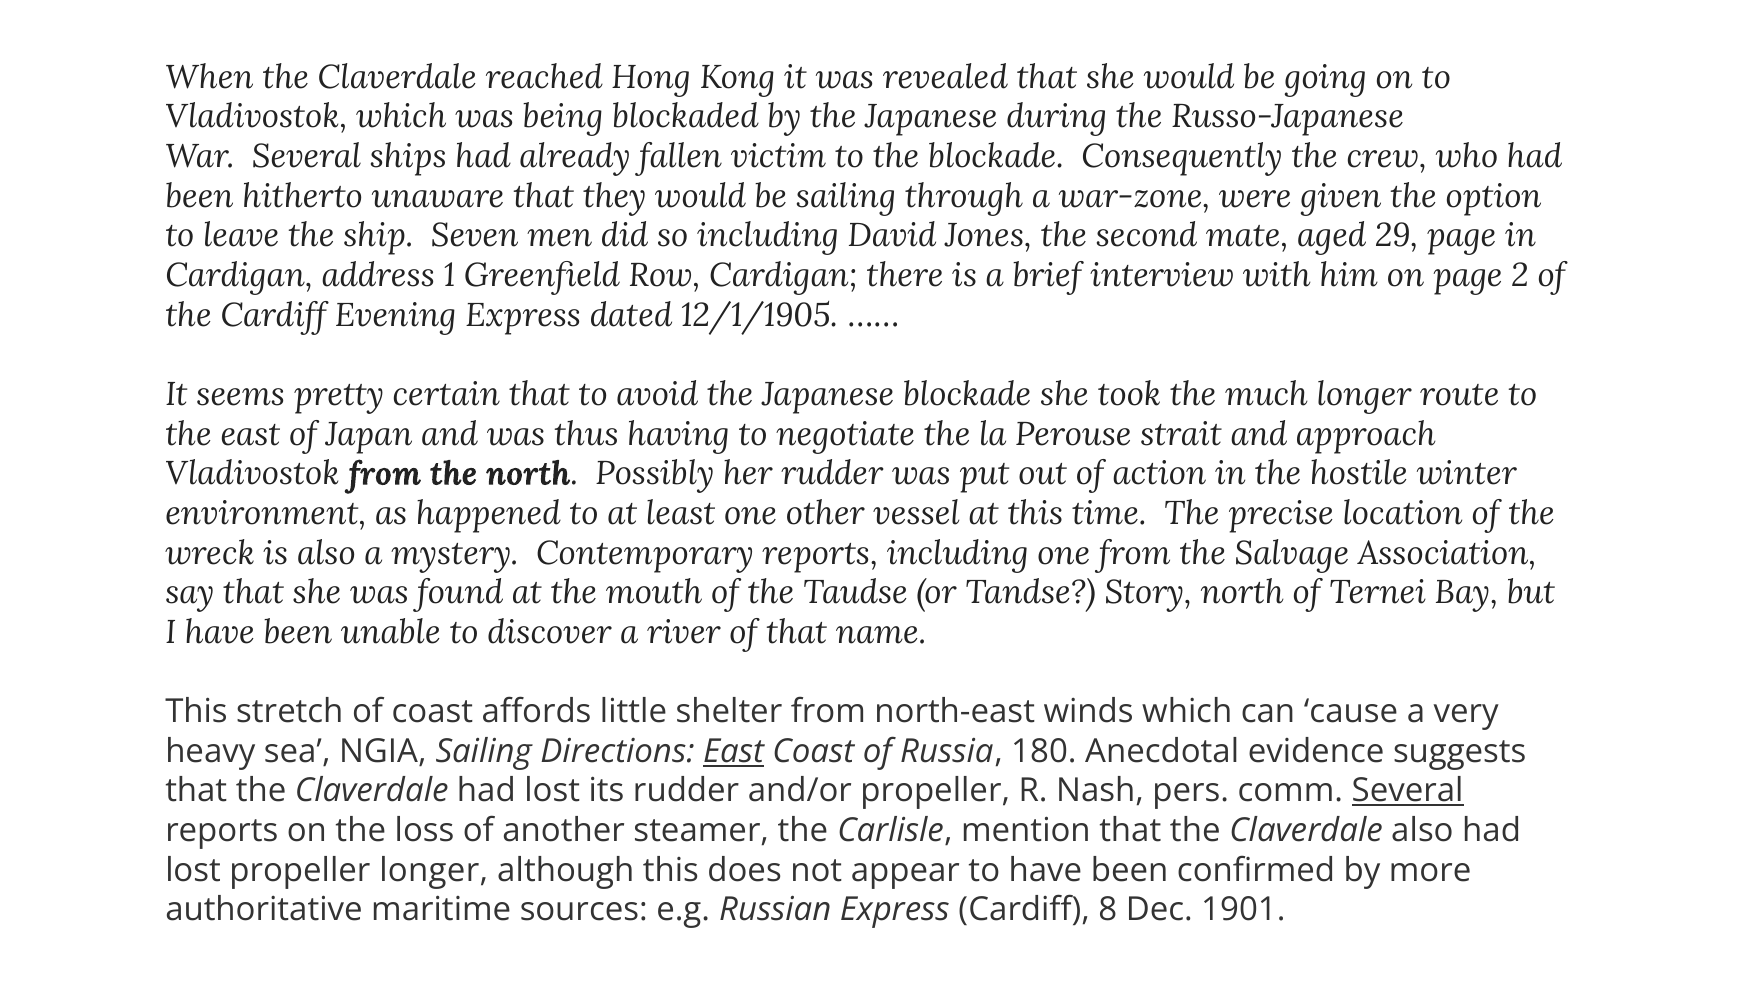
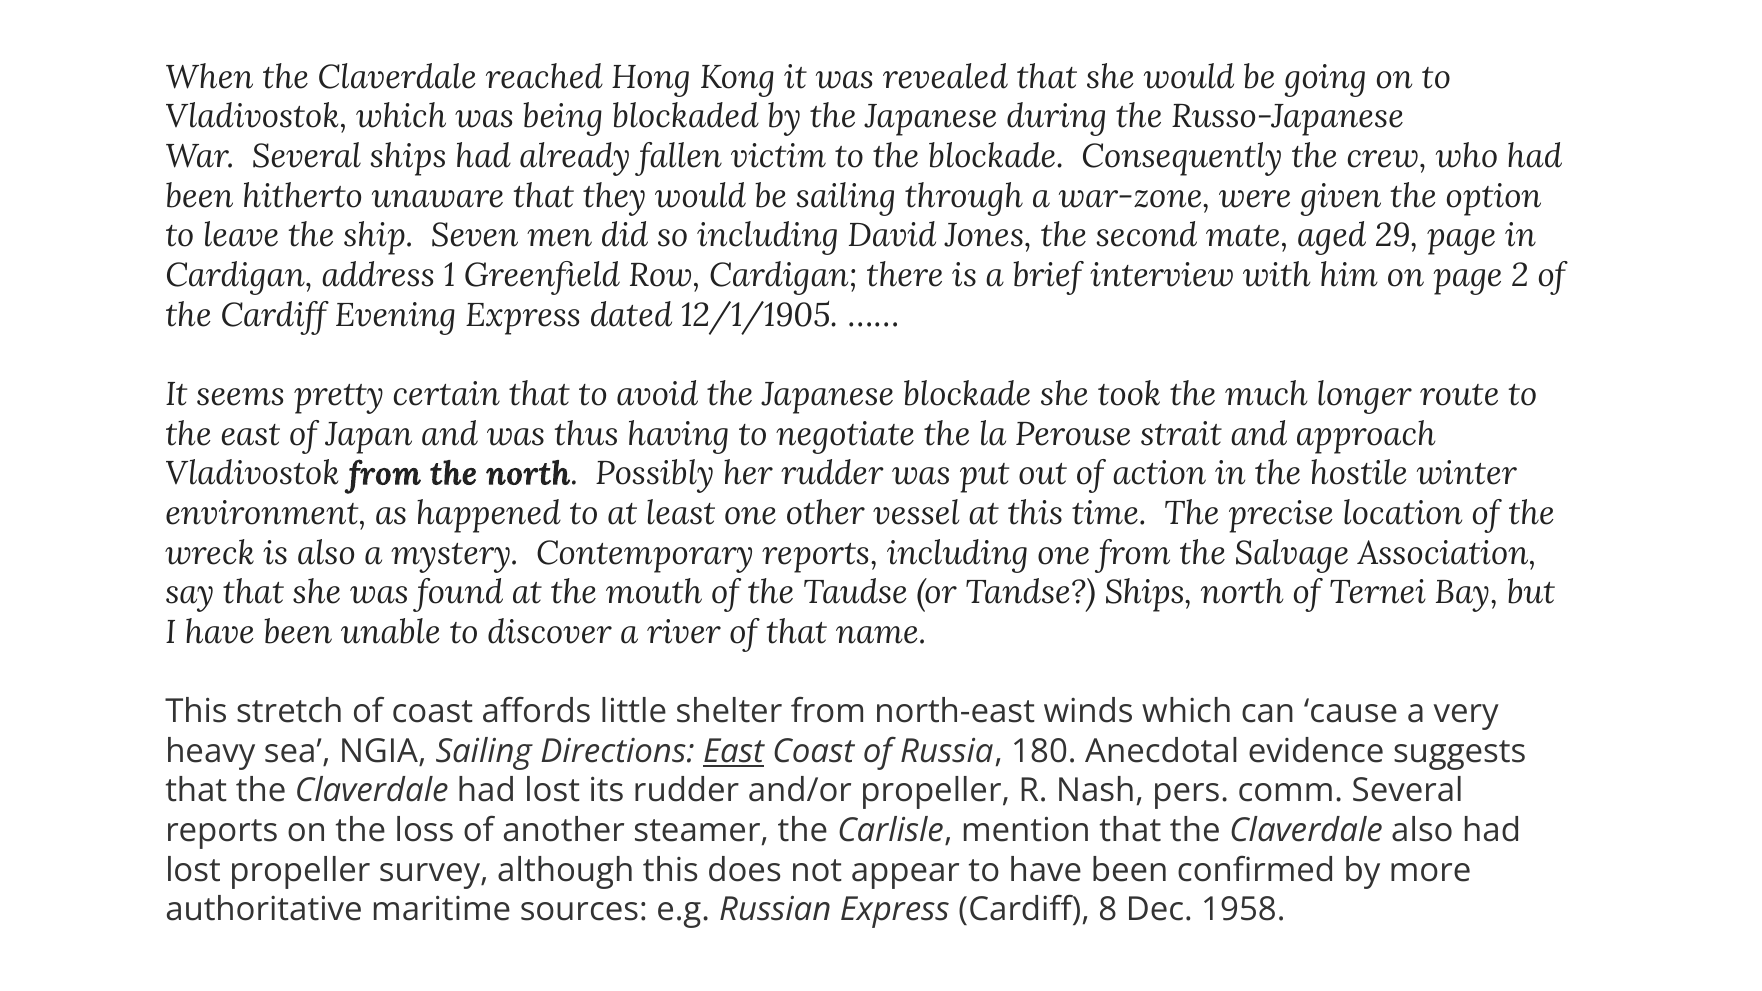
Tandse Story: Story -> Ships
Several at (1408, 791) underline: present -> none
propeller longer: longer -> survey
1901: 1901 -> 1958
